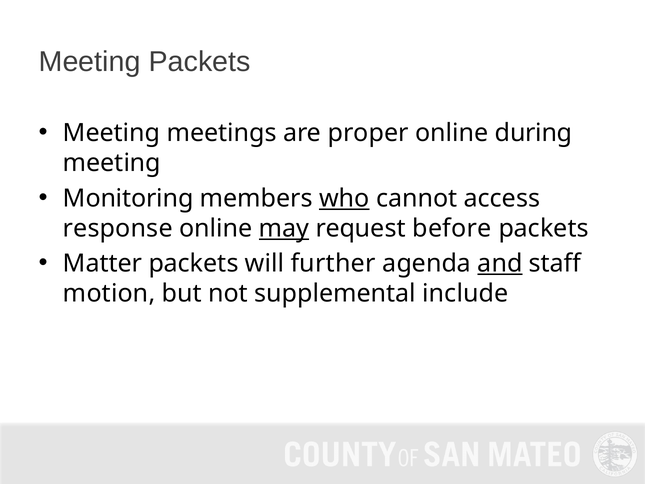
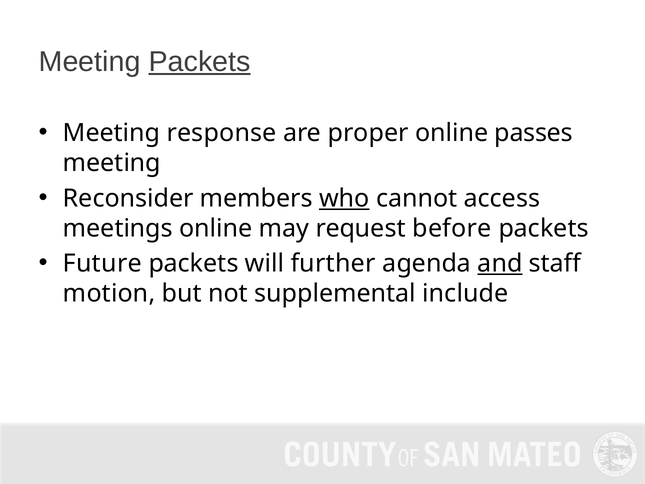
Packets at (200, 62) underline: none -> present
meetings: meetings -> response
during: during -> passes
Monitoring: Monitoring -> Reconsider
response: response -> meetings
may underline: present -> none
Matter: Matter -> Future
